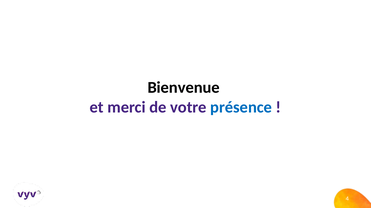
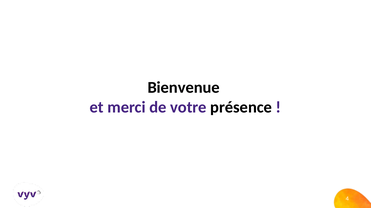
présence colour: blue -> black
